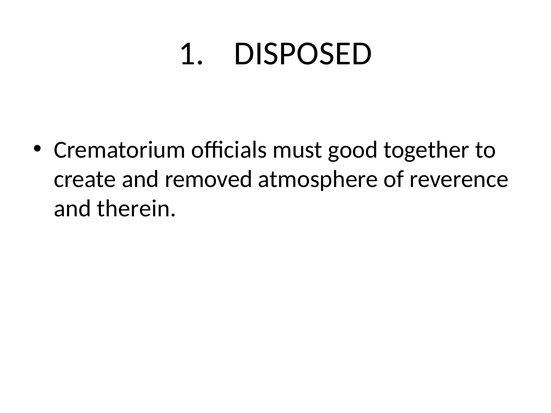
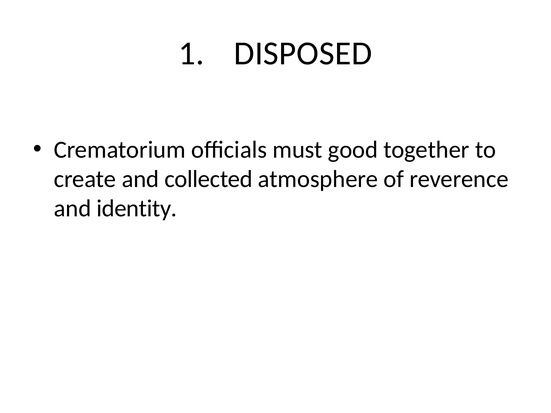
removed: removed -> collected
therein: therein -> identity
